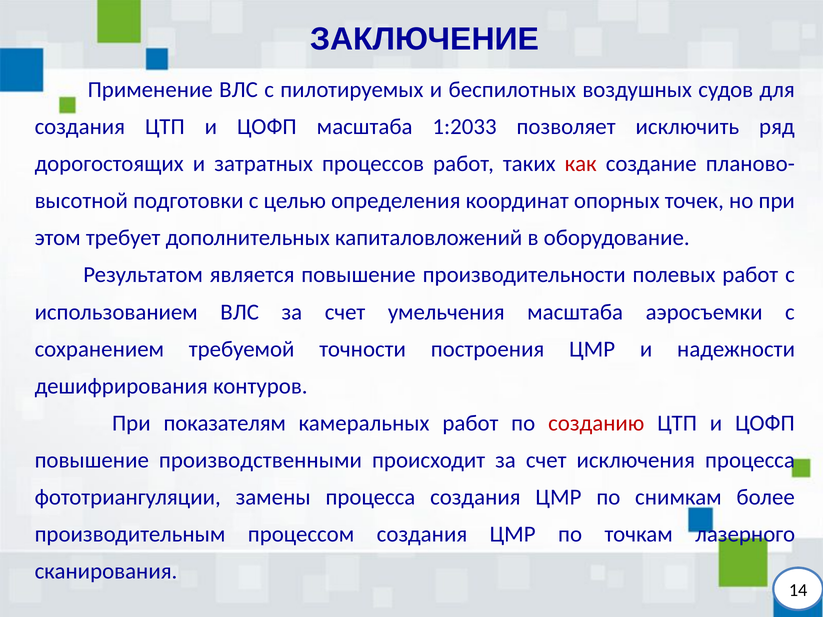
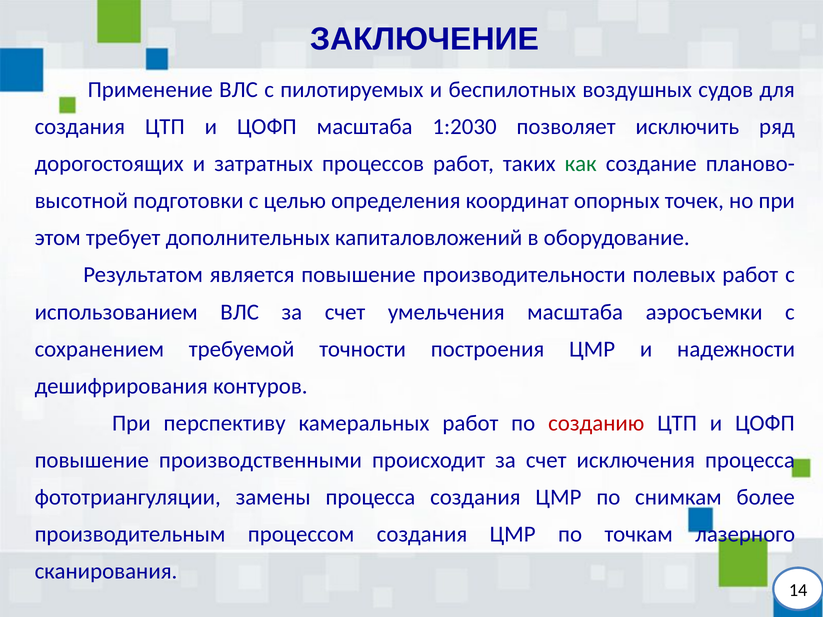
1:2033: 1:2033 -> 1:2030
как colour: red -> green
показателям: показателям -> перспективу
